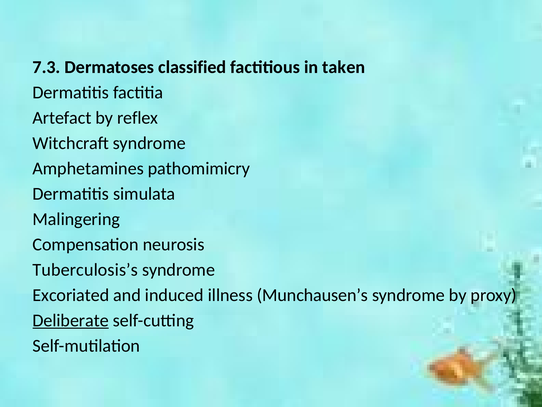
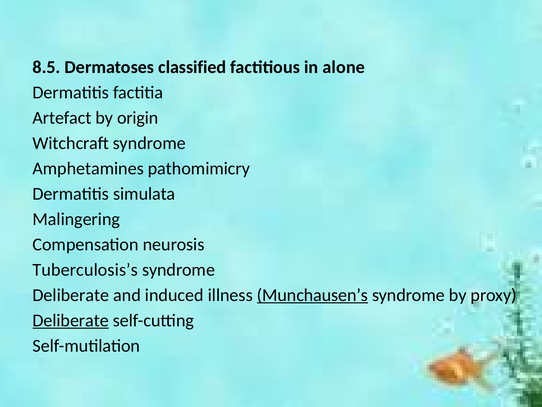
7.3: 7.3 -> 8.5
taken: taken -> alone
reflex: reflex -> origin
Excoriated at (71, 295): Excoriated -> Deliberate
Munchausen’s underline: none -> present
